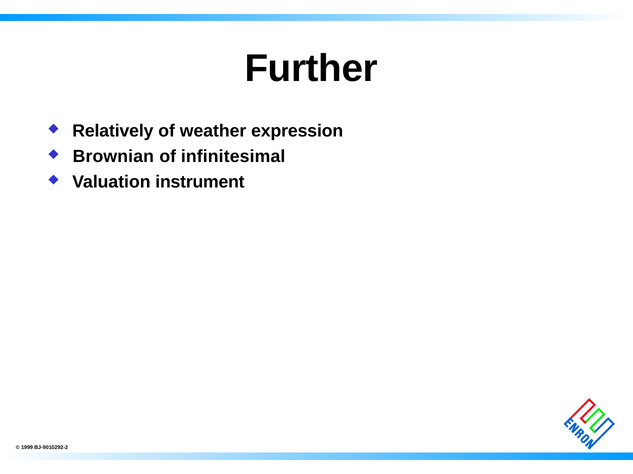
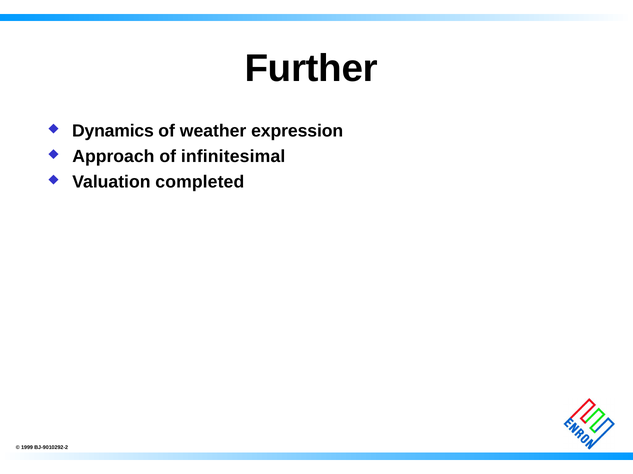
Relatively: Relatively -> Dynamics
Brownian: Brownian -> Approach
instrument: instrument -> completed
